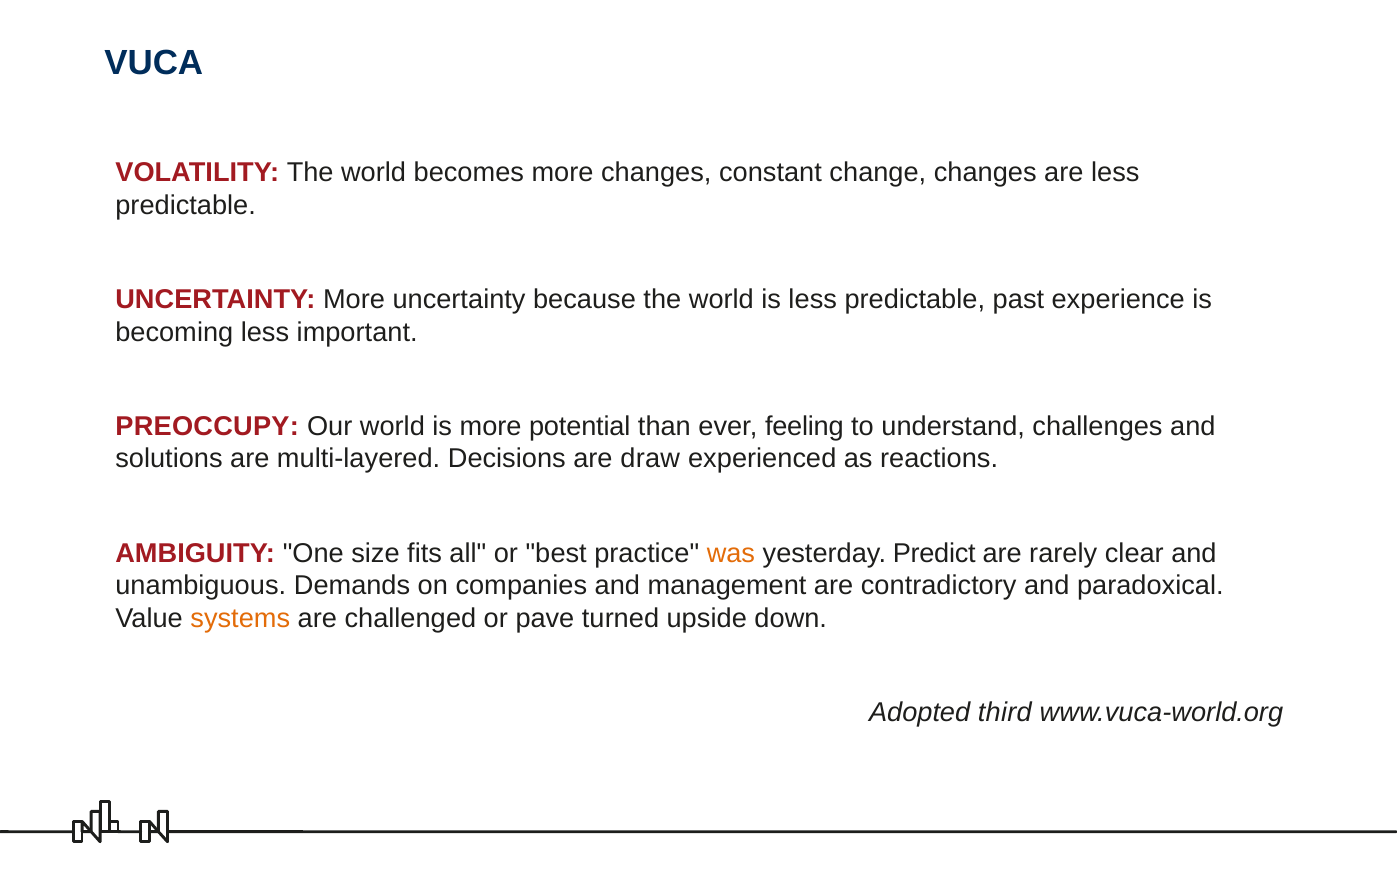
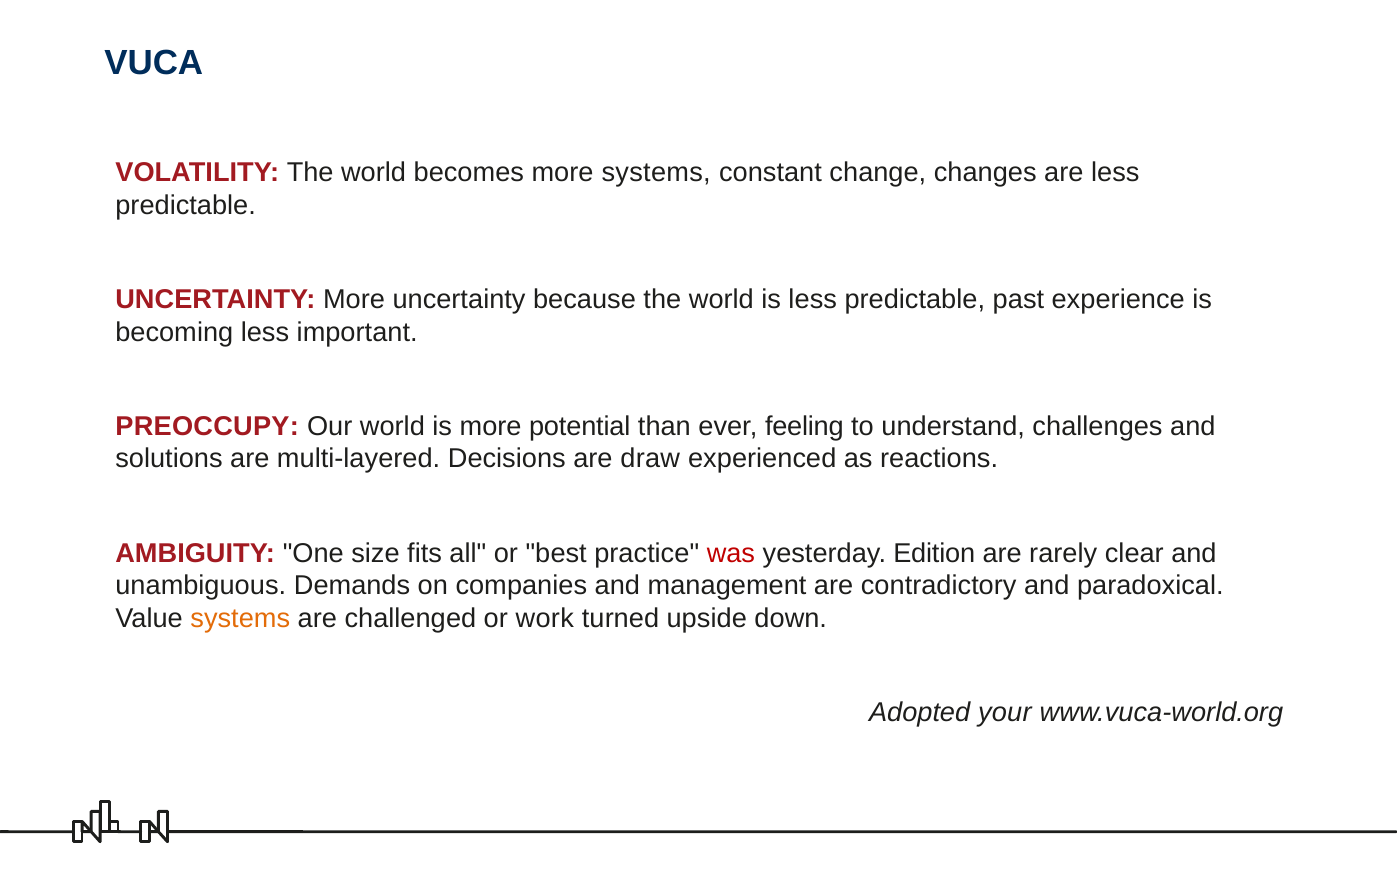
more changes: changes -> systems
was colour: orange -> red
Predict: Predict -> Edition
pave: pave -> work
third: third -> your
